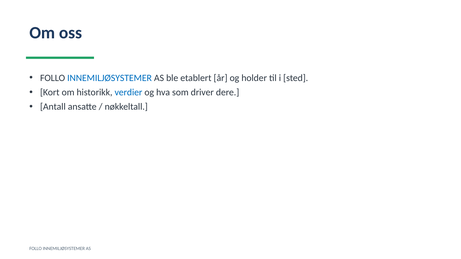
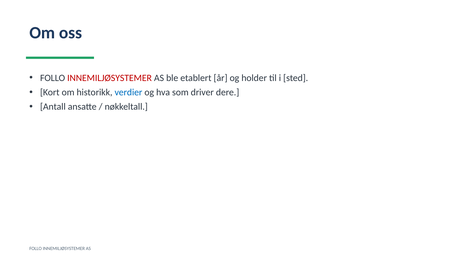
INNEMILJØSYSTEMER at (110, 78) colour: blue -> red
